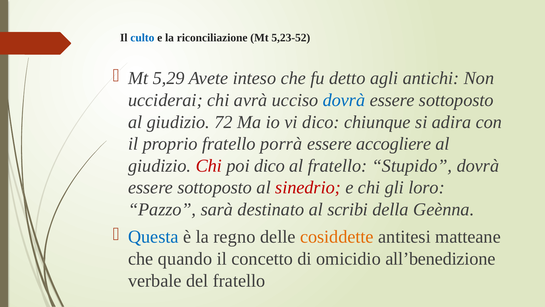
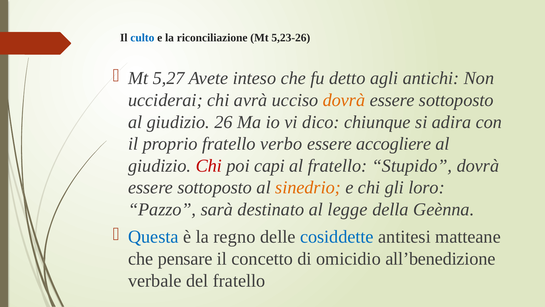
5,23-52: 5,23-52 -> 5,23-26
5,29: 5,29 -> 5,27
dovrà at (344, 100) colour: blue -> orange
72: 72 -> 26
porrà: porrà -> verbo
poi dico: dico -> capi
sinedrio colour: red -> orange
scribi: scribi -> legge
cosiddette colour: orange -> blue
quando: quando -> pensare
